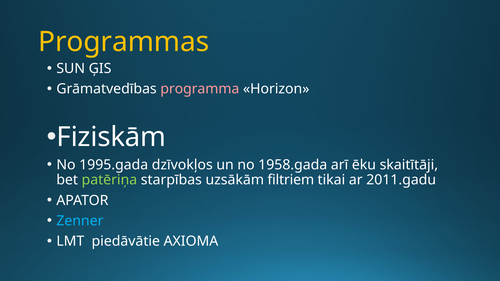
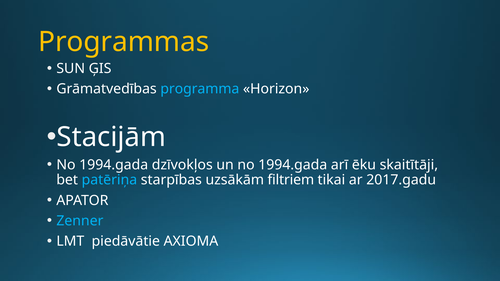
programma colour: pink -> light blue
Fiziskām: Fiziskām -> Stacijām
1995.gada at (114, 165): 1995.gada -> 1994.gada
un no 1958.gada: 1958.gada -> 1994.gada
patēriņa colour: light green -> light blue
2011.gadu: 2011.gadu -> 2017.gadu
